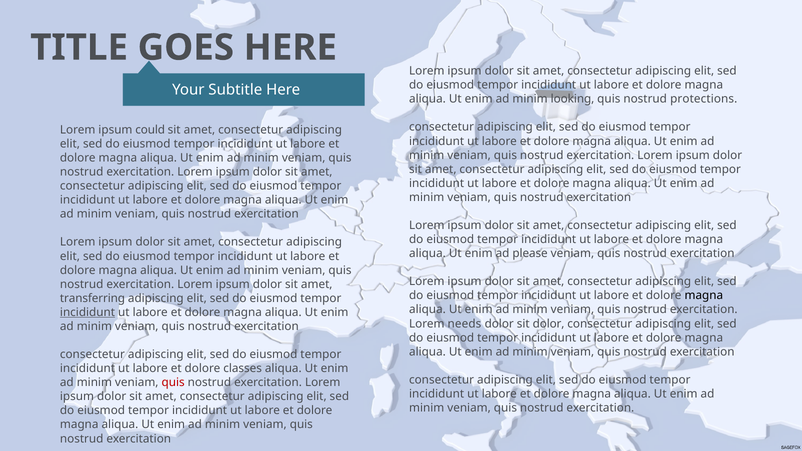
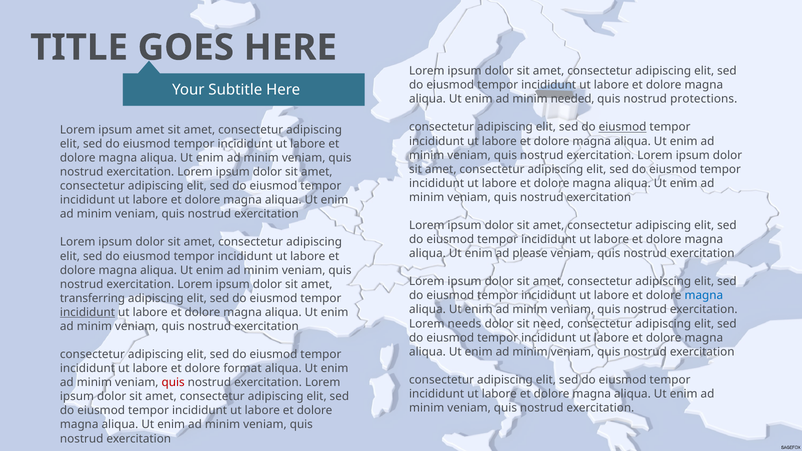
looking: looking -> needed
eiusmod at (623, 127) underline: none -> present
ipsum could: could -> amet
magna at (704, 296) colour: black -> blue
sit dolor: dolor -> need
classes: classes -> format
